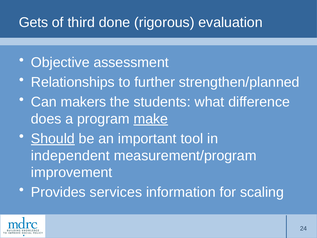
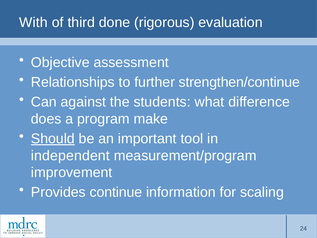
Gets: Gets -> With
strengthen/planned: strengthen/planned -> strengthen/continue
makers: makers -> against
make underline: present -> none
services: services -> continue
